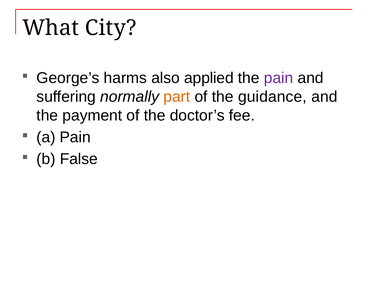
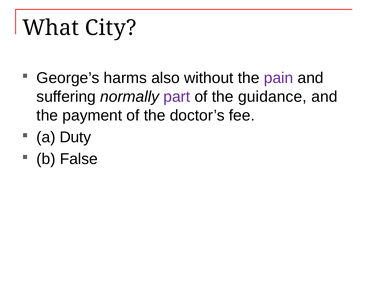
applied: applied -> without
part colour: orange -> purple
a Pain: Pain -> Duty
